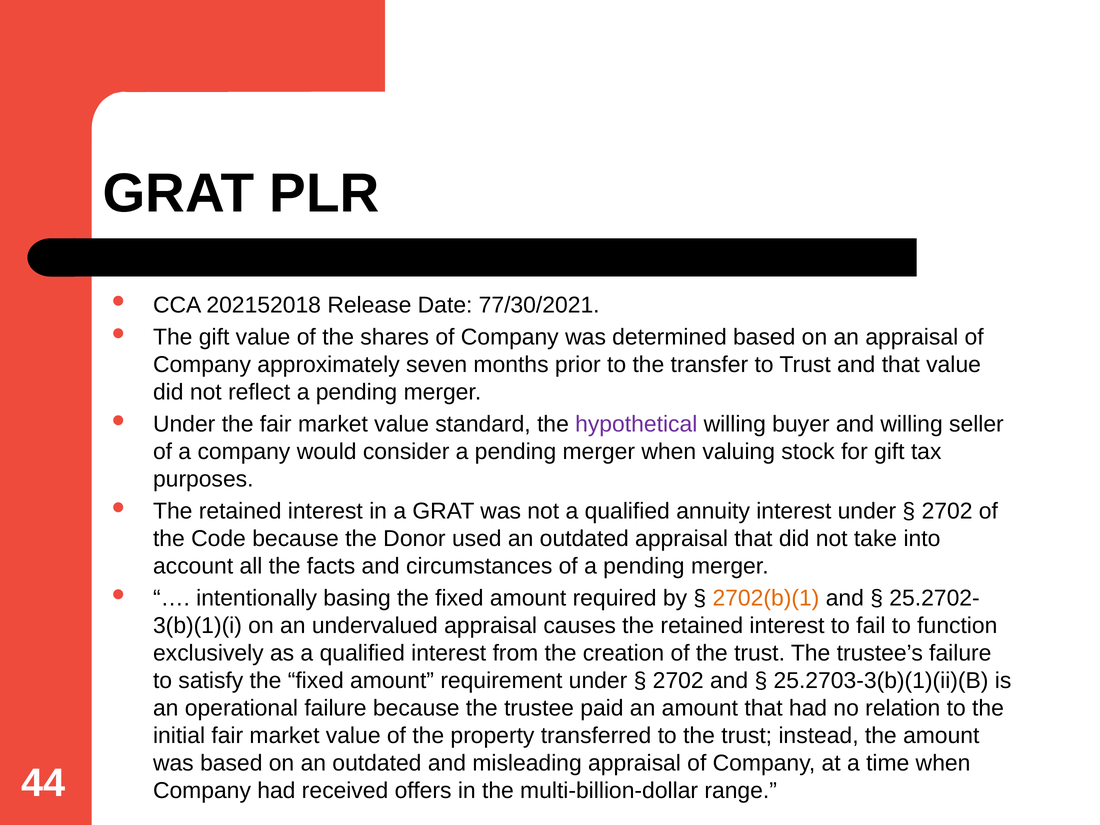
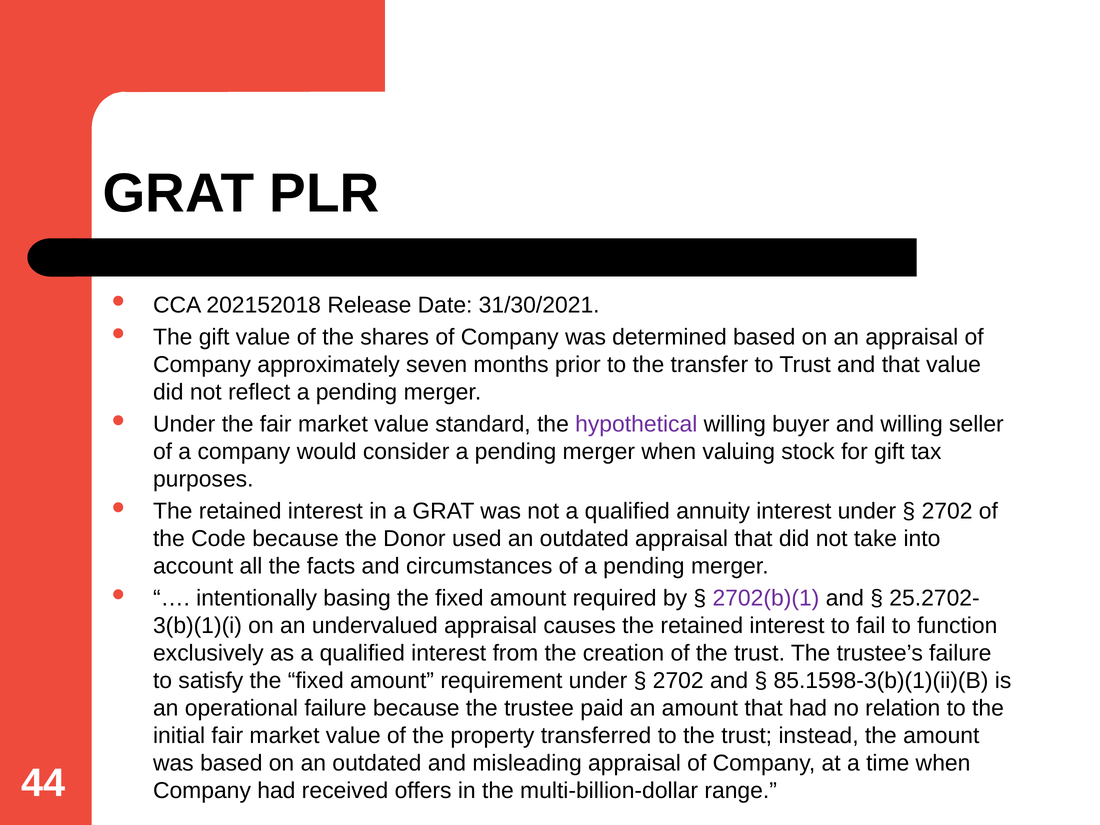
77/30/2021: 77/30/2021 -> 31/30/2021
2702(b)(1 colour: orange -> purple
25.2703-3(b)(1)(ii)(B: 25.2703-3(b)(1)(ii)(B -> 85.1598-3(b)(1)(ii)(B
